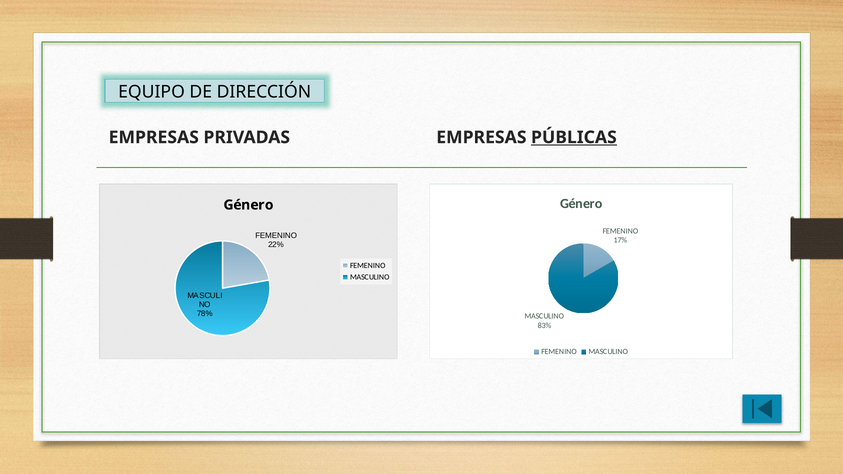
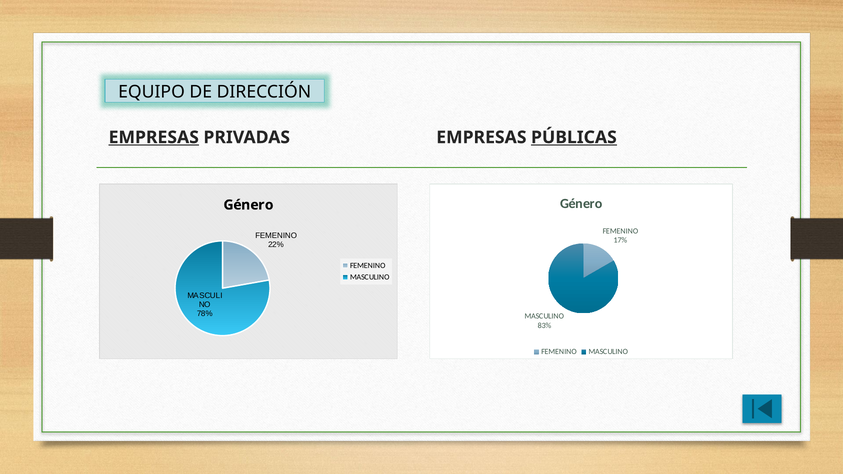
EMPRESAS at (154, 137) underline: none -> present
